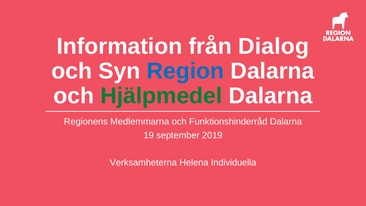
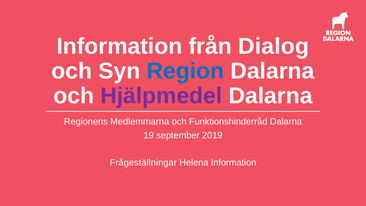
Hjälpmedel colour: green -> purple
Verksamheterna: Verksamheterna -> Frågeställningar
Helena Individuella: Individuella -> Information
